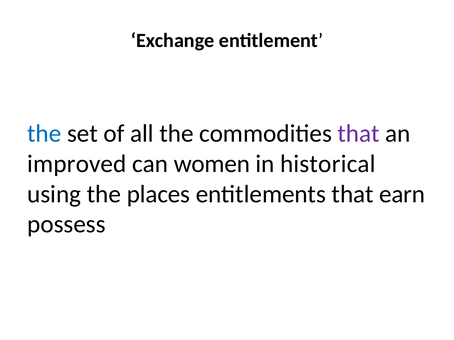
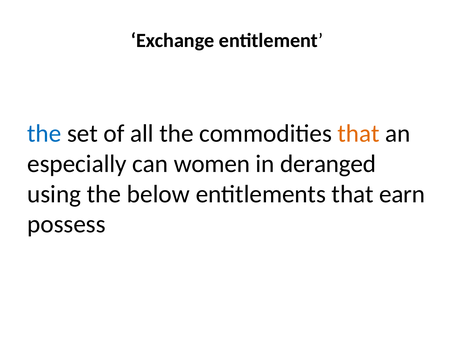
that at (359, 134) colour: purple -> orange
improved: improved -> especially
historical: historical -> deranged
places: places -> below
